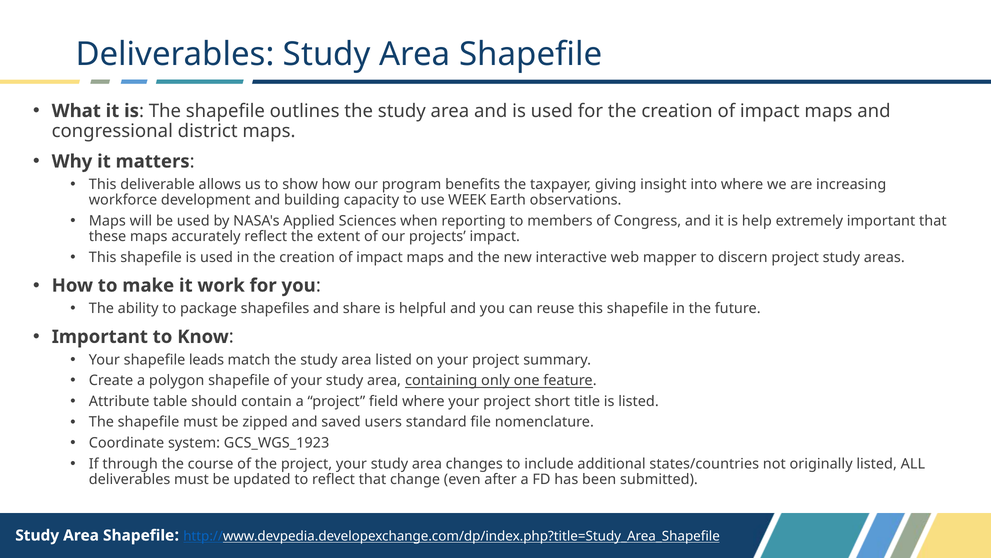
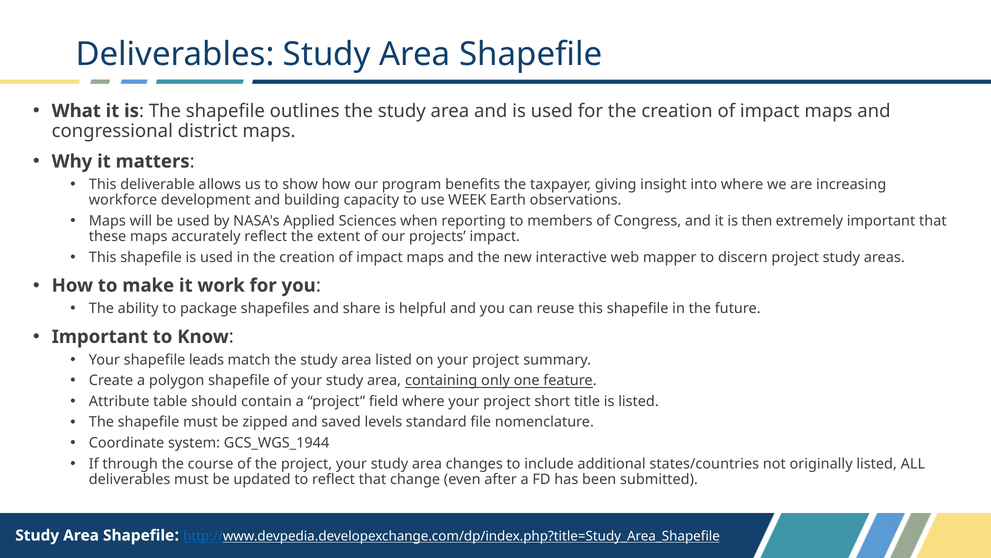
help: help -> then
users: users -> levels
GCS_WGS_1923: GCS_WGS_1923 -> GCS_WGS_1944
